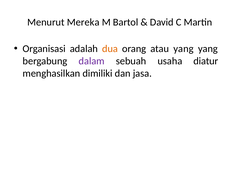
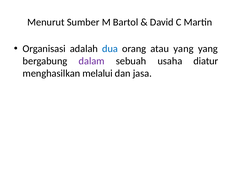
Mereka: Mereka -> Sumber
dua colour: orange -> blue
dimiliki: dimiliki -> melalui
